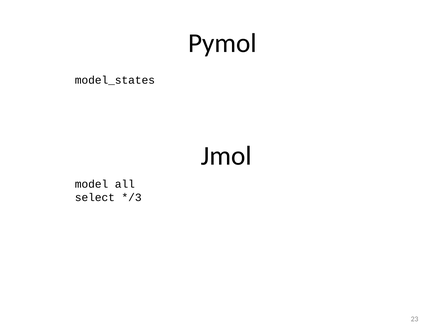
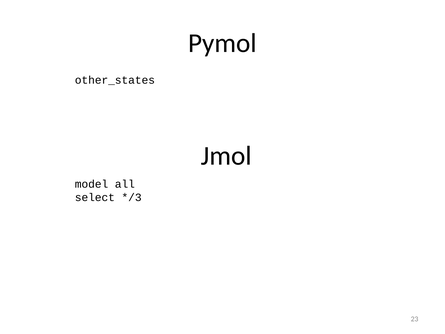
model_states: model_states -> other_states
